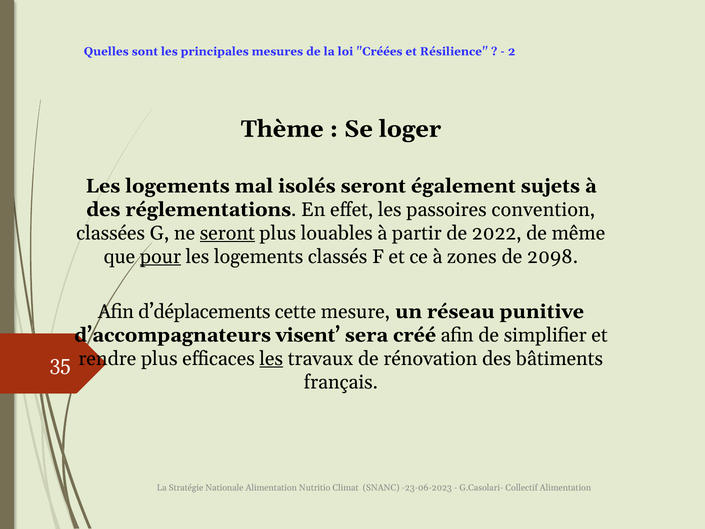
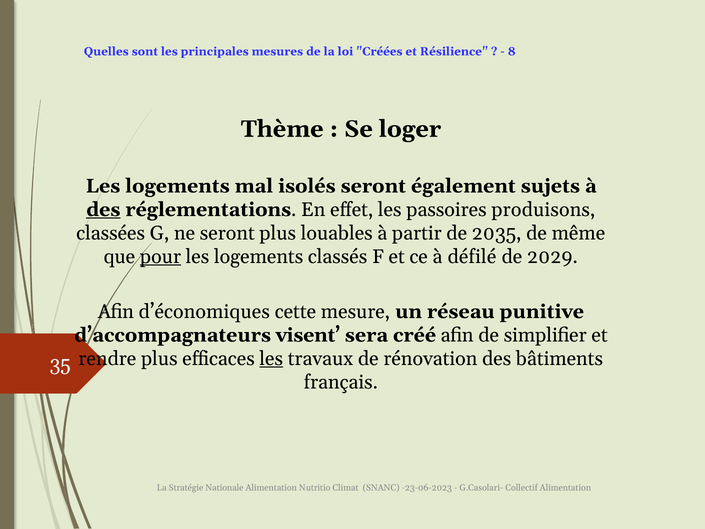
2: 2 -> 8
des at (103, 209) underline: none -> present
convention: convention -> produisons
seront at (227, 233) underline: present -> none
2022: 2022 -> 2035
zones: zones -> défilé
2098: 2098 -> 2029
d’déplacements: d’déplacements -> d’économiques
